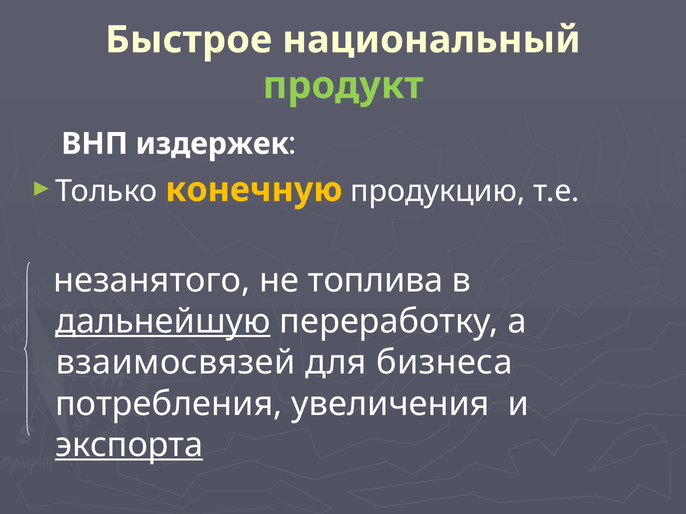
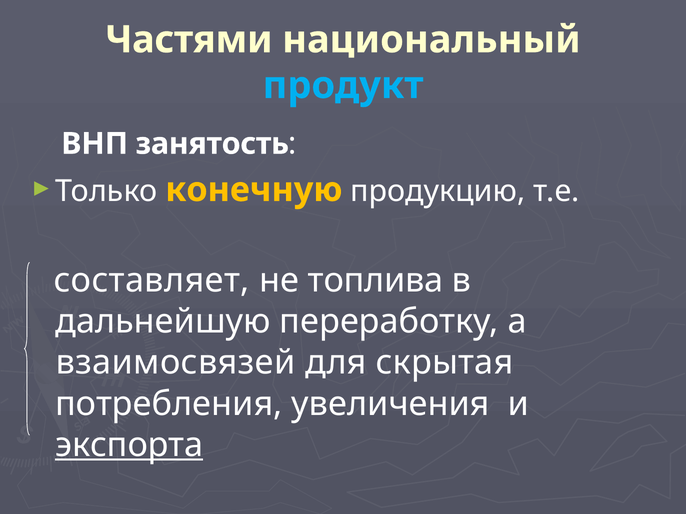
Быстрое: Быстрое -> Частями
продукт colour: light green -> light blue
издержек: издержек -> занятость
незанятого: незанятого -> составляет
дальнейшую underline: present -> none
бизнеса: бизнеса -> скрытая
